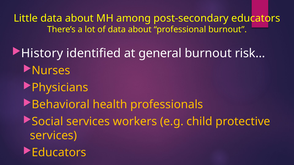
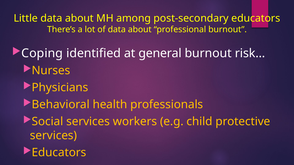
History: History -> Coping
